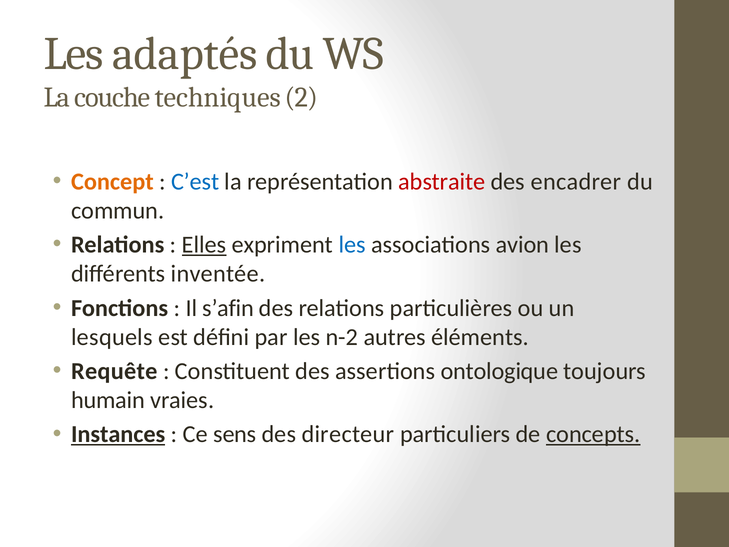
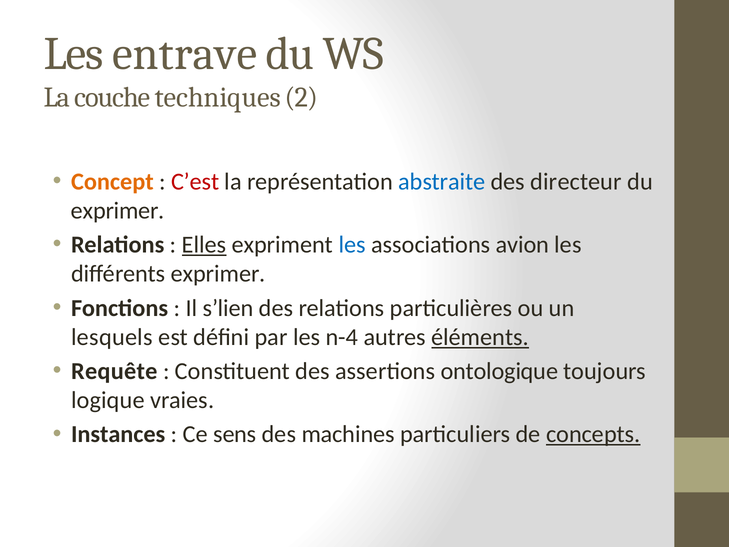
adaptés: adaptés -> entrave
C’est colour: blue -> red
abstraite colour: red -> blue
encadrer: encadrer -> directeur
commun at (118, 211): commun -> exprimer
différents inventée: inventée -> exprimer
s’afin: s’afin -> s’lien
n-2: n-2 -> n-4
éléments underline: none -> present
humain: humain -> logique
Instances underline: present -> none
directeur: directeur -> machines
